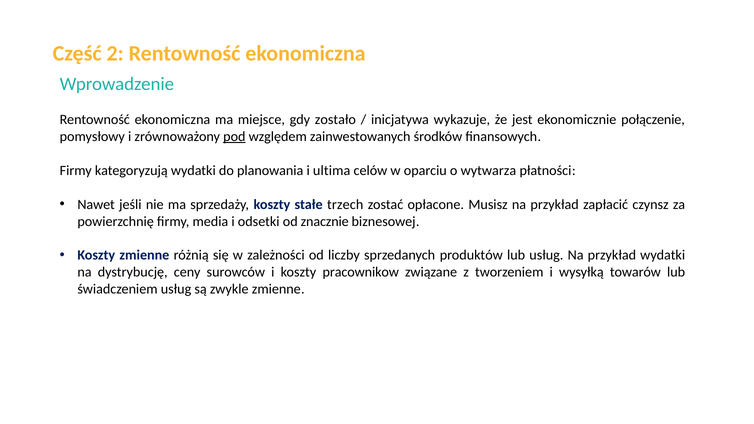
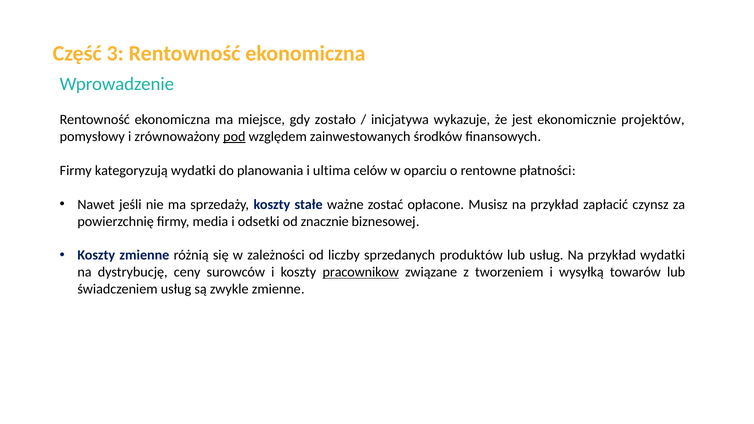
2: 2 -> 3
połączenie: połączenie -> projektów
wytwarza: wytwarza -> rentowne
trzech: trzech -> ważne
pracownikow underline: none -> present
